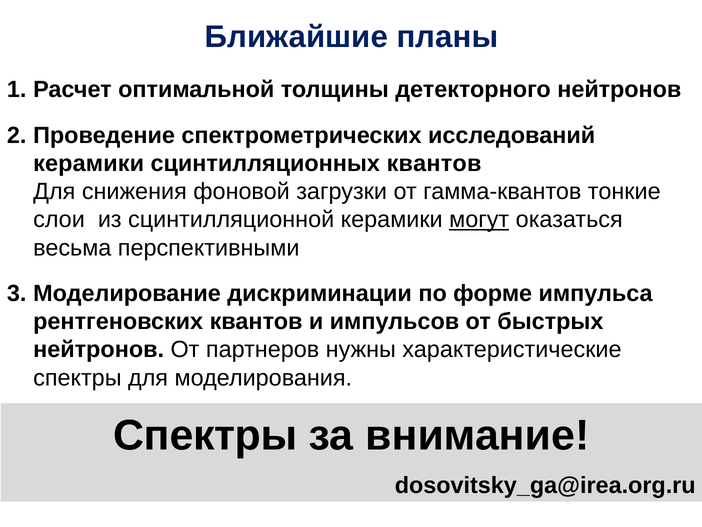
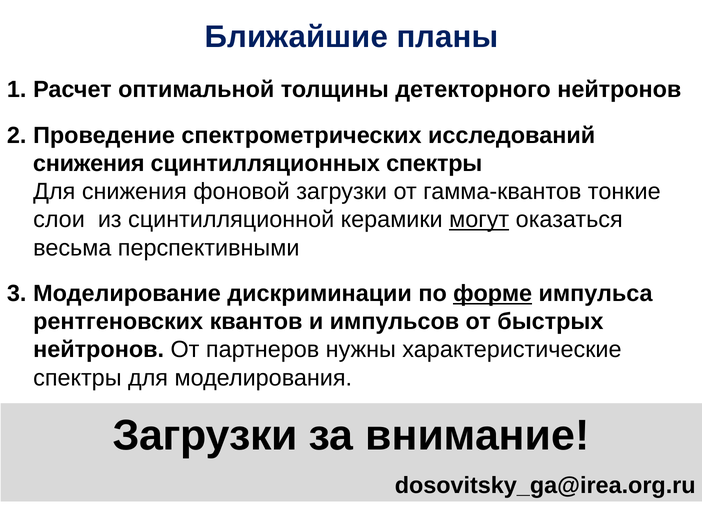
керамики at (89, 163): керамики -> снижения
сцинтилляционных квантов: квантов -> спектры
форме underline: none -> present
Спектры at (205, 435): Спектры -> Загрузки
